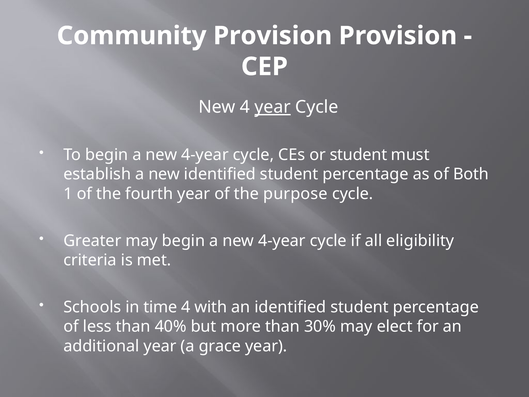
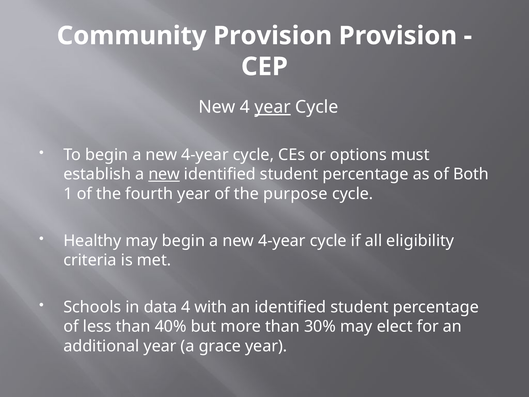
or student: student -> options
new at (164, 174) underline: none -> present
Greater: Greater -> Healthy
time: time -> data
